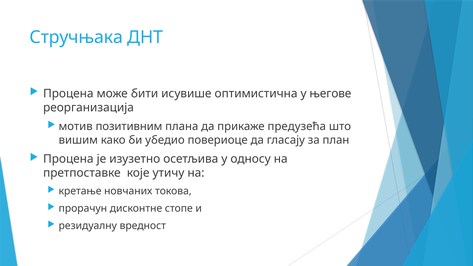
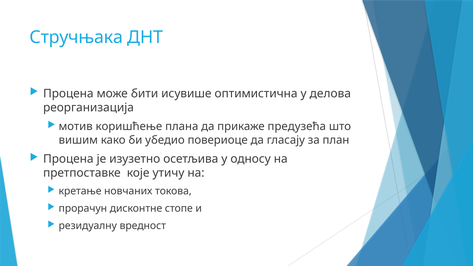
његове: његове -> делова
позитивним: позитивним -> коришћење
